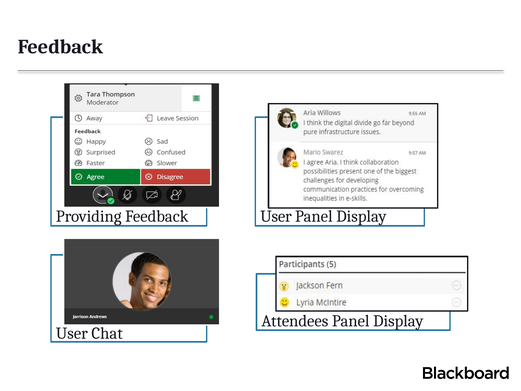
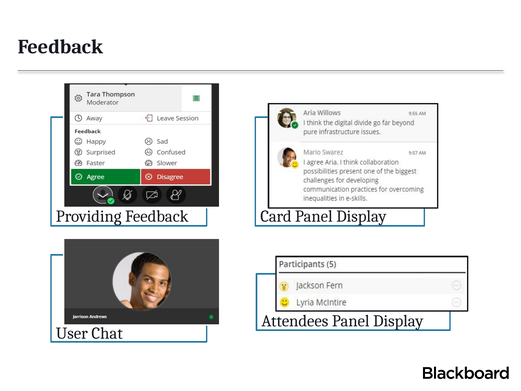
User at (276, 216): User -> Card
